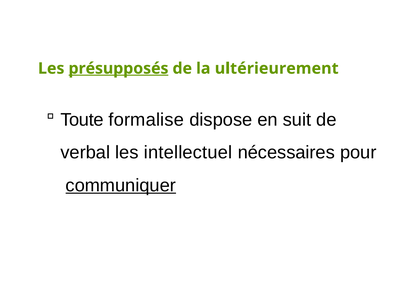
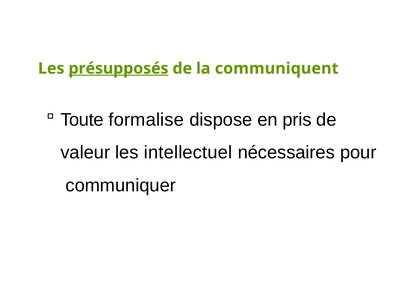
ultérieurement: ultérieurement -> communiquent
suit: suit -> pris
verbal: verbal -> valeur
communiquer underline: present -> none
